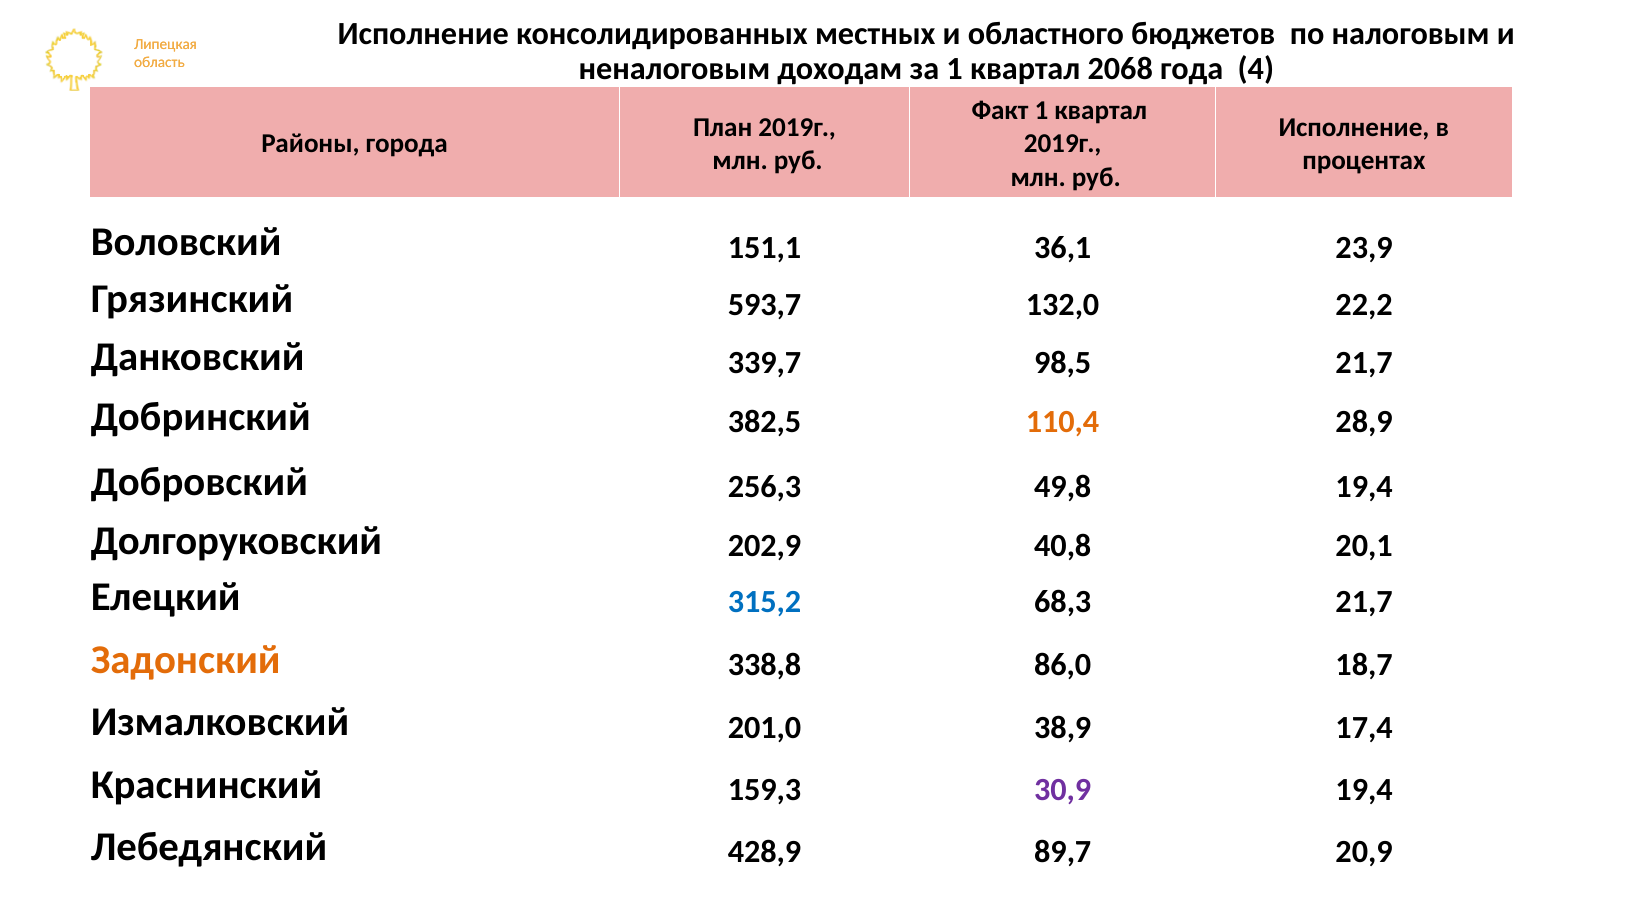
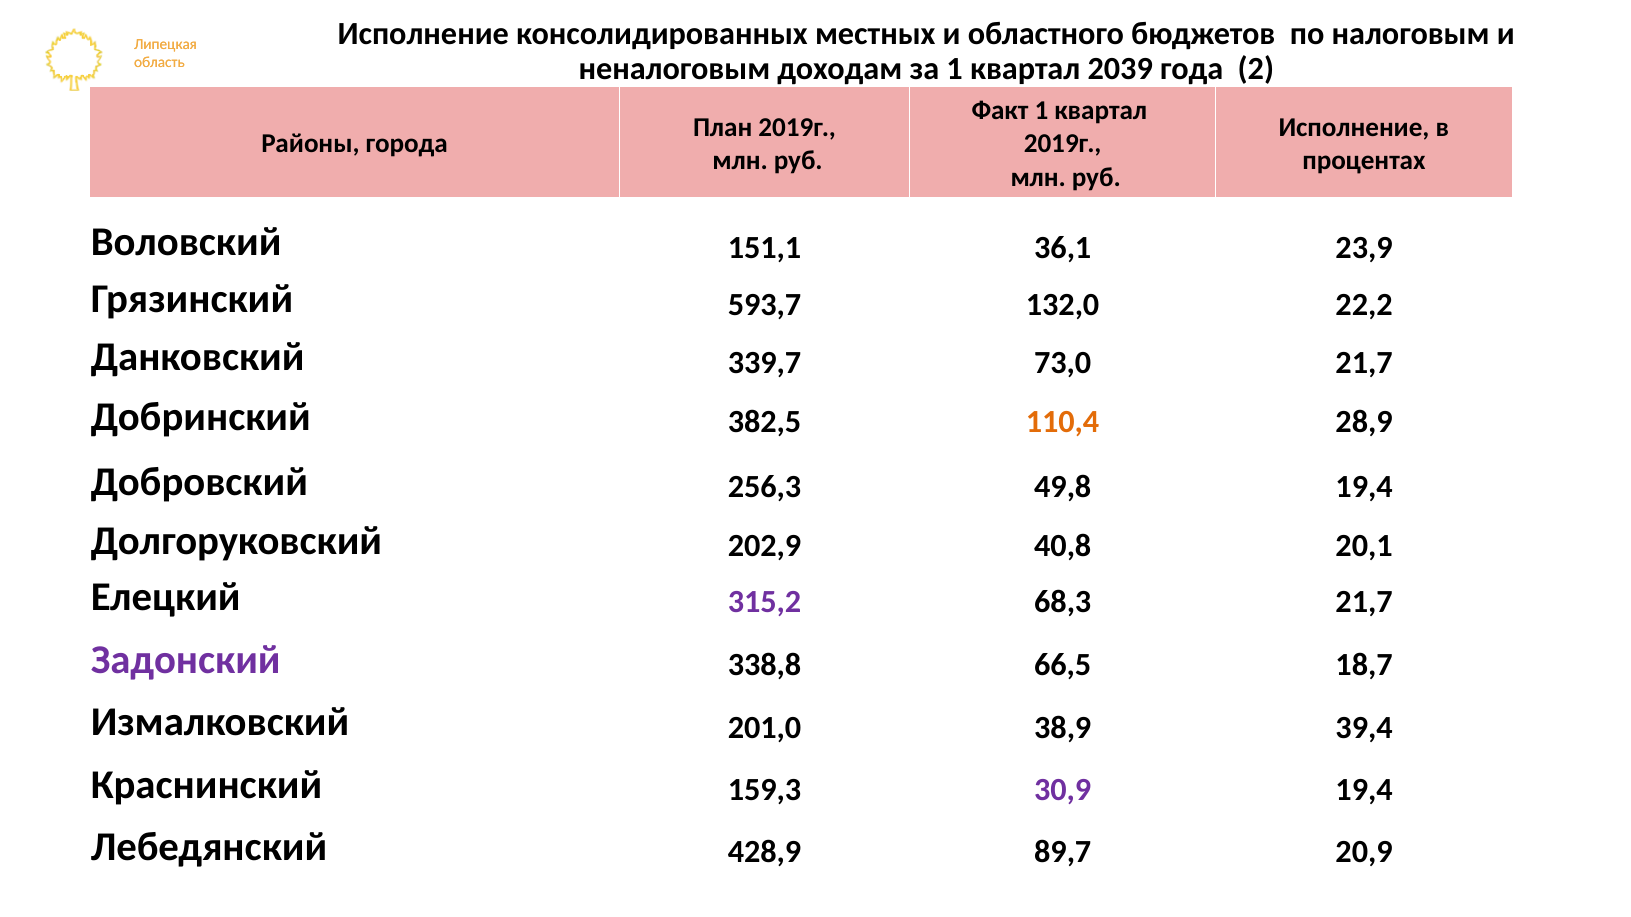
2068: 2068 -> 2039
4: 4 -> 2
98,5: 98,5 -> 73,0
315,2 colour: blue -> purple
Задонский colour: orange -> purple
86,0: 86,0 -> 66,5
17,4: 17,4 -> 39,4
